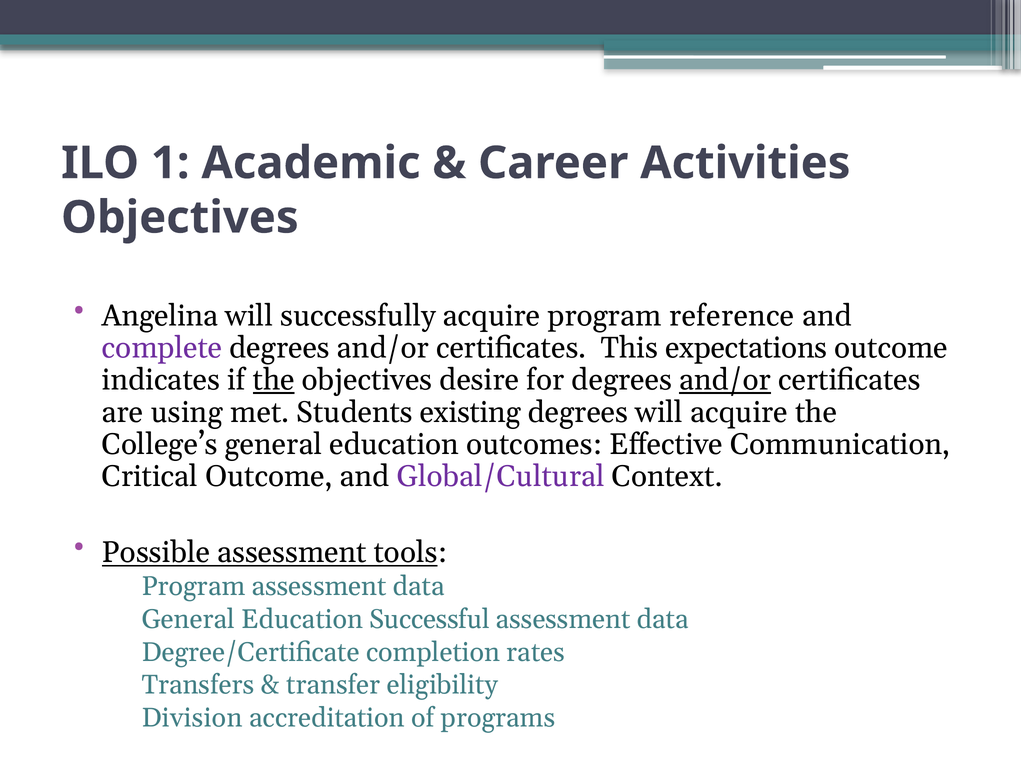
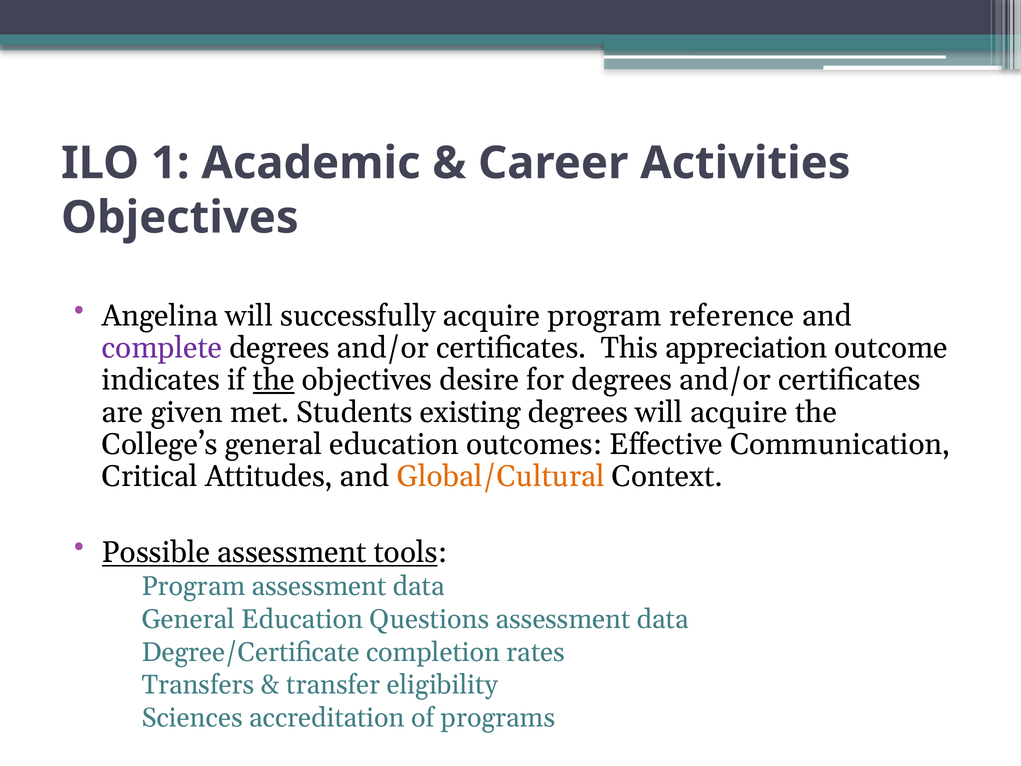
expectations: expectations -> appreciation
and/or at (725, 380) underline: present -> none
using: using -> given
Critical Outcome: Outcome -> Attitudes
Global/Cultural colour: purple -> orange
Successful: Successful -> Questions
Division: Division -> Sciences
